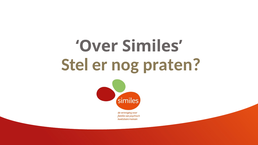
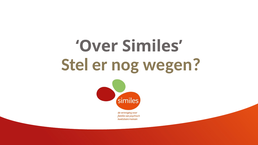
praten: praten -> wegen
